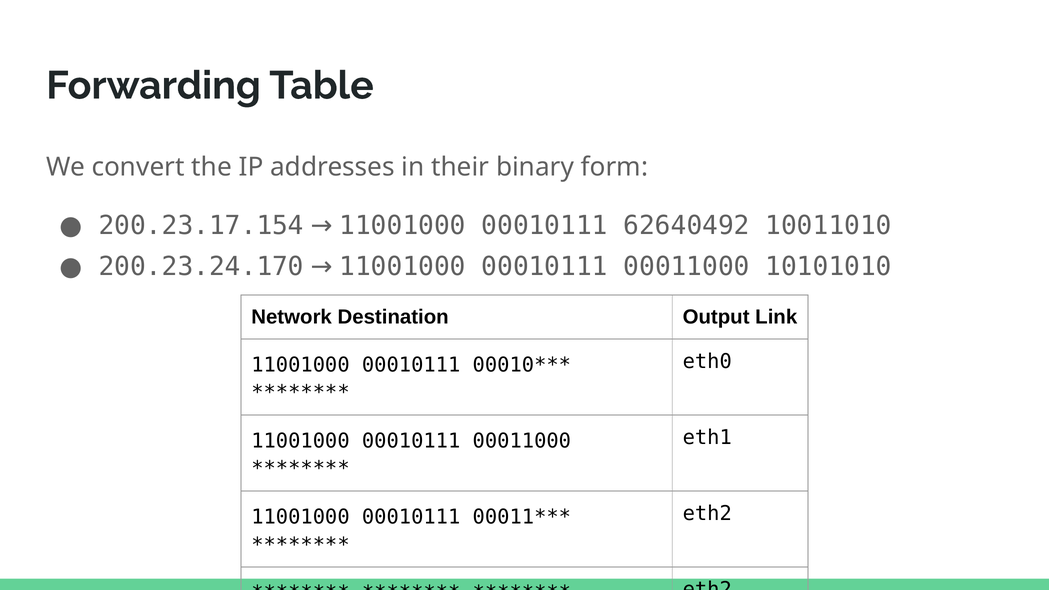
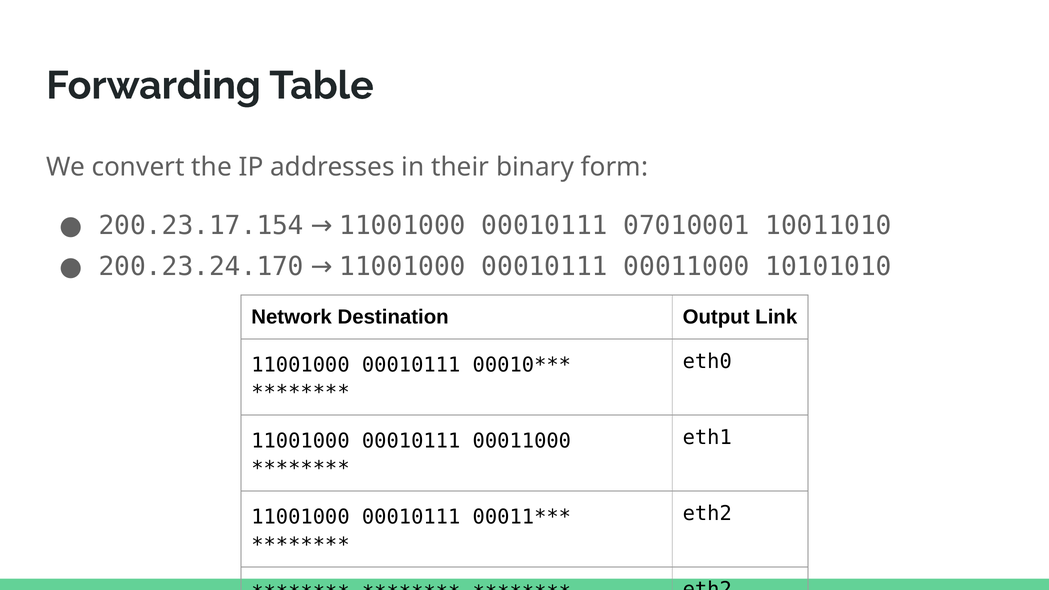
62640492: 62640492 -> 07010001
